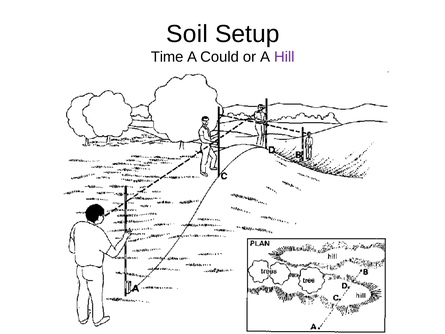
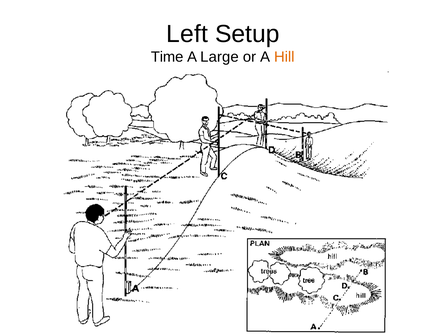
Soil: Soil -> Left
Could: Could -> Large
Hill colour: purple -> orange
